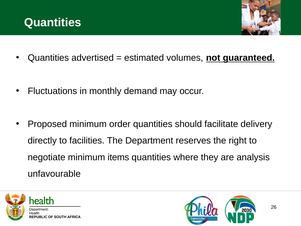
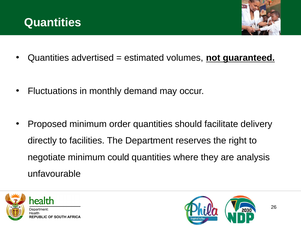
items: items -> could
